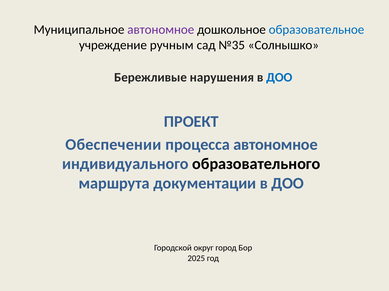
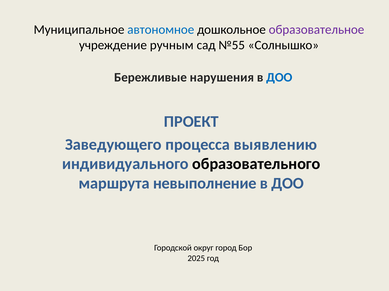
автономное at (161, 30) colour: purple -> blue
образовательное colour: blue -> purple
№35: №35 -> №55
Обеспечении: Обеспечении -> Заведующего
процесса автономное: автономное -> выявлению
документации: документации -> невыполнение
